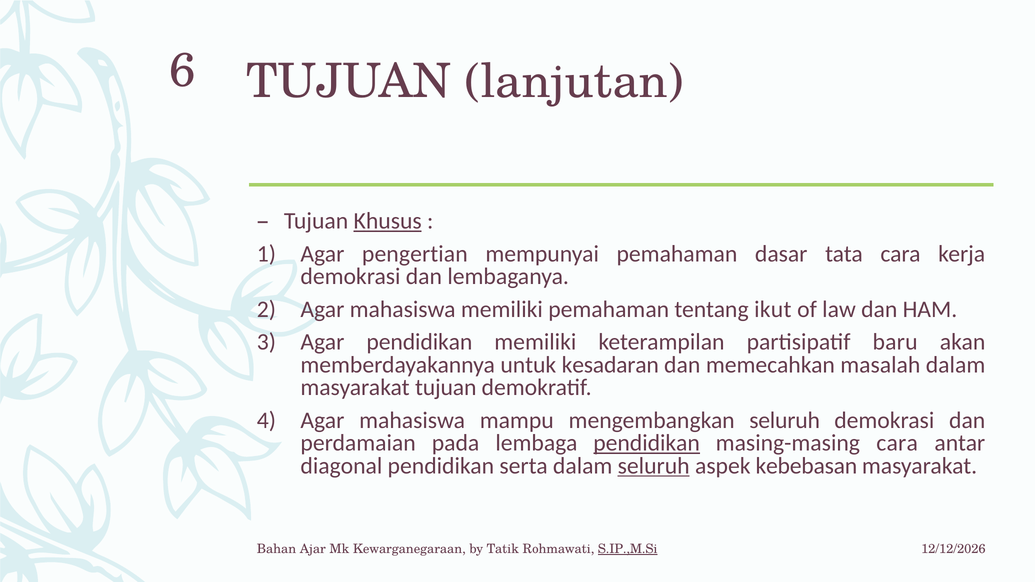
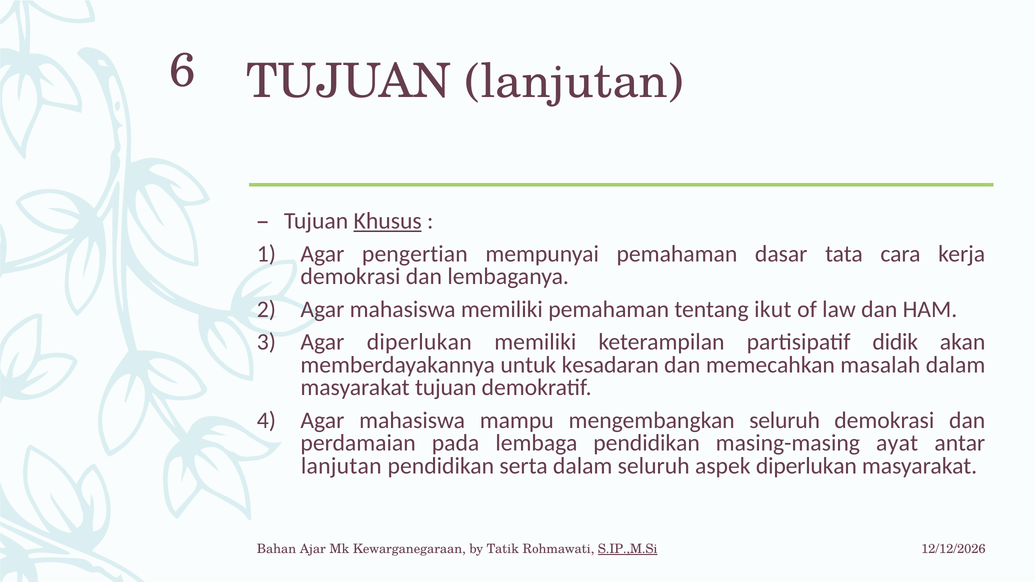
Agar pendidikan: pendidikan -> diperlukan
baru: baru -> didik
pendidikan at (647, 443) underline: present -> none
masing-masing cara: cara -> ayat
diagonal at (341, 466): diagonal -> lanjutan
seluruh at (654, 466) underline: present -> none
aspek kebebasan: kebebasan -> diperlukan
